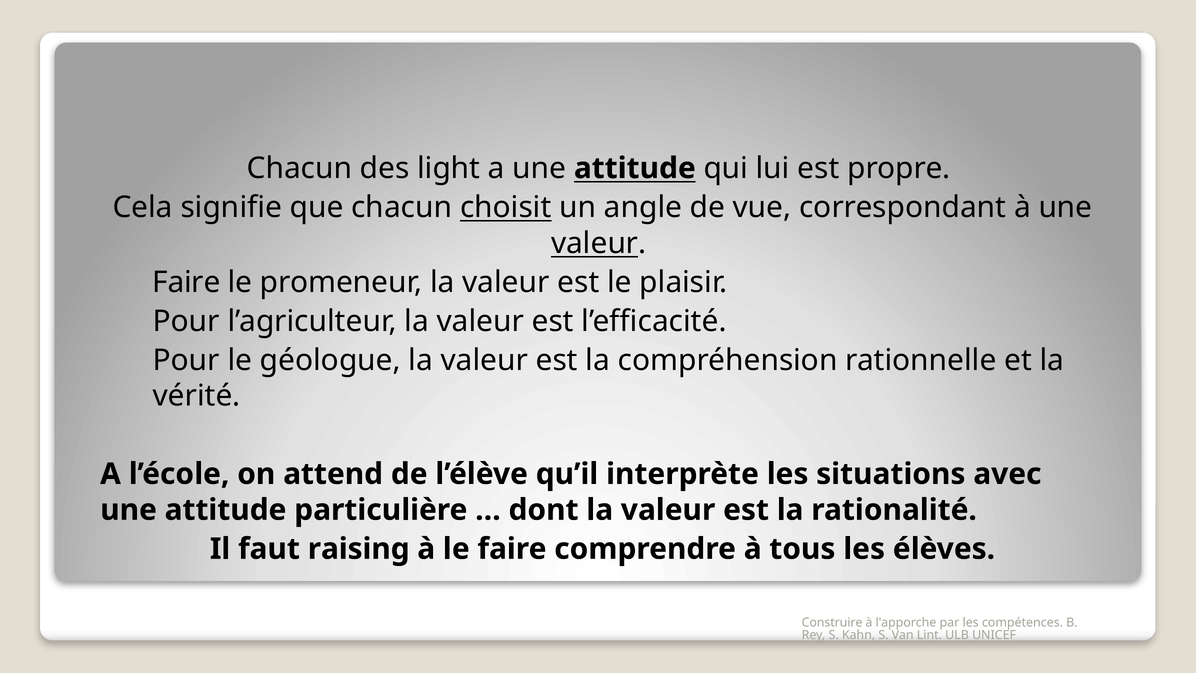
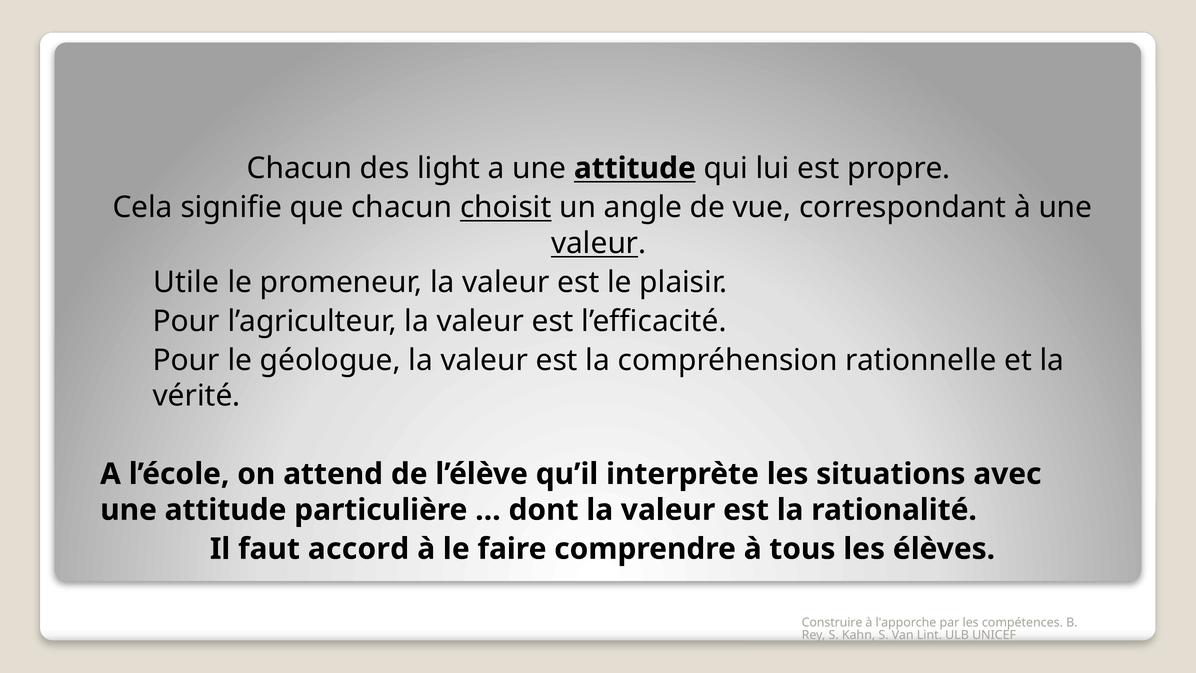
Faire at (186, 282): Faire -> Utile
raising: raising -> accord
